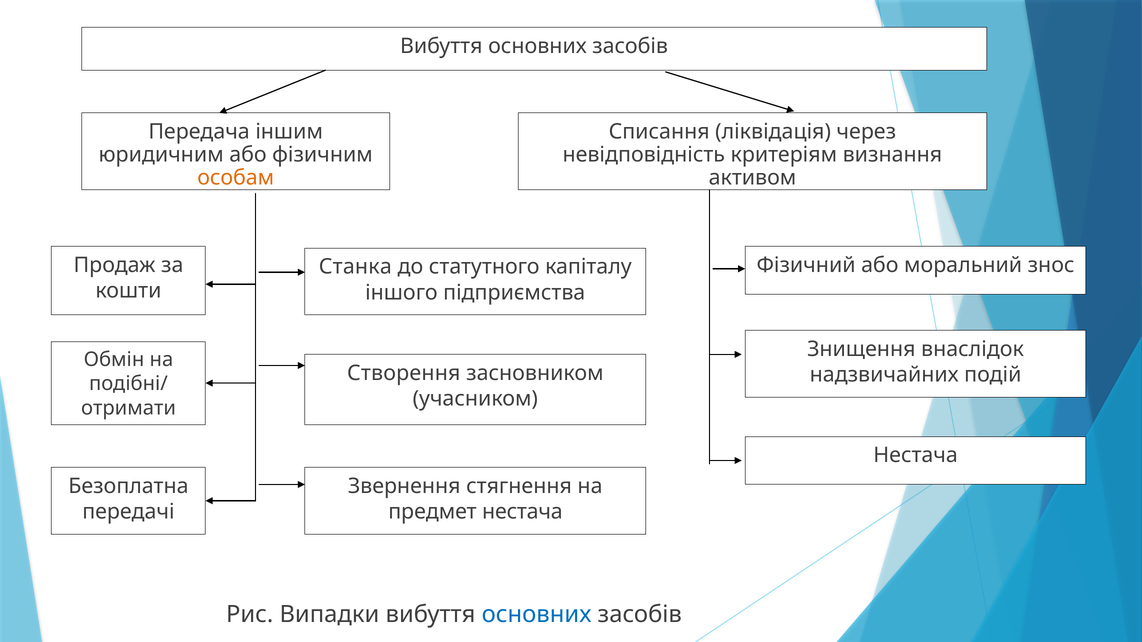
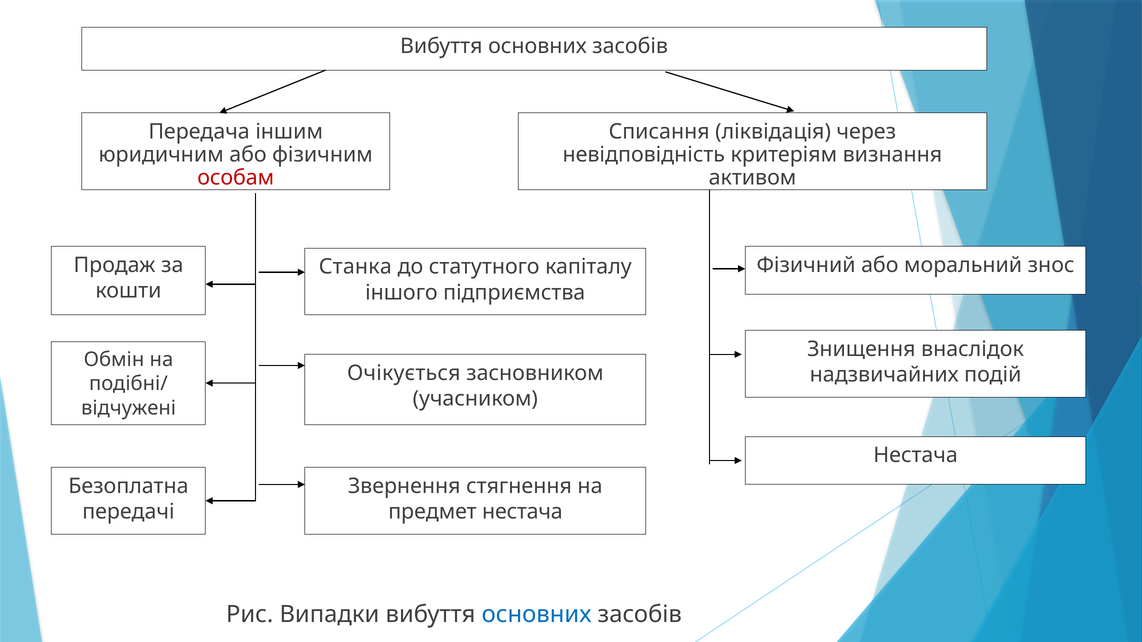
особам colour: orange -> red
Створення: Створення -> Очікується
отримати: отримати -> відчужені
